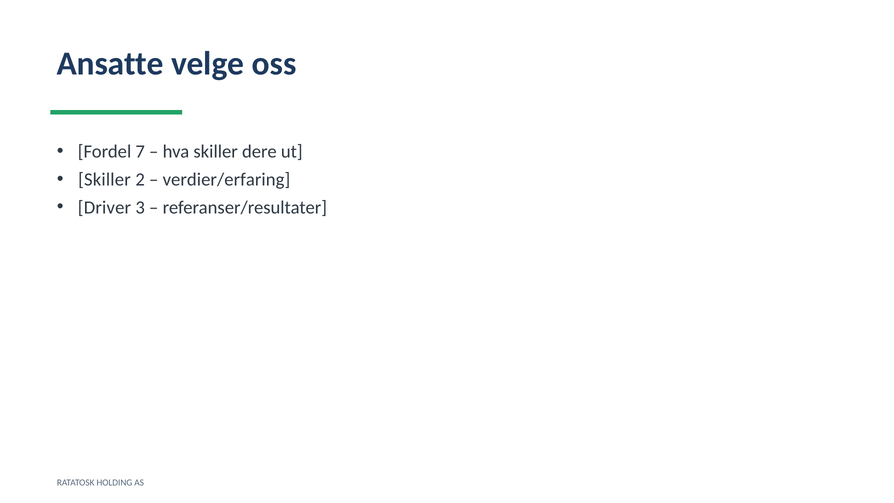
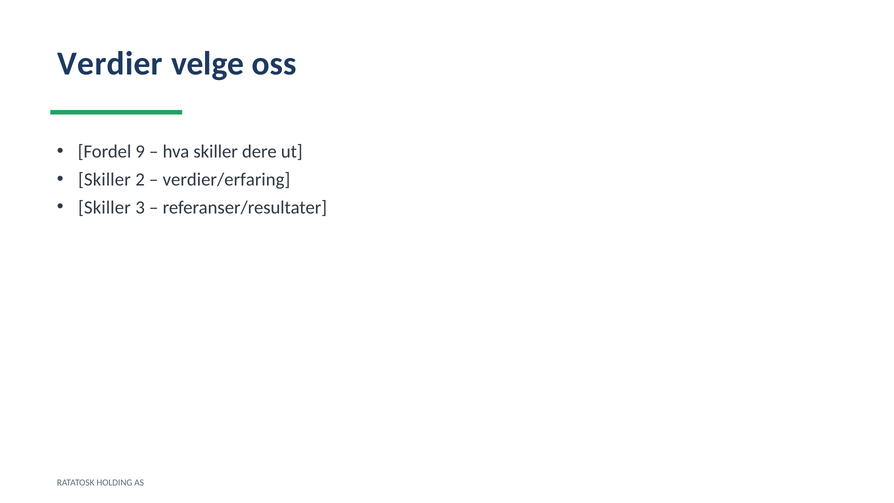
Ansatte: Ansatte -> Verdier
7: 7 -> 9
Driver at (104, 207): Driver -> Skiller
